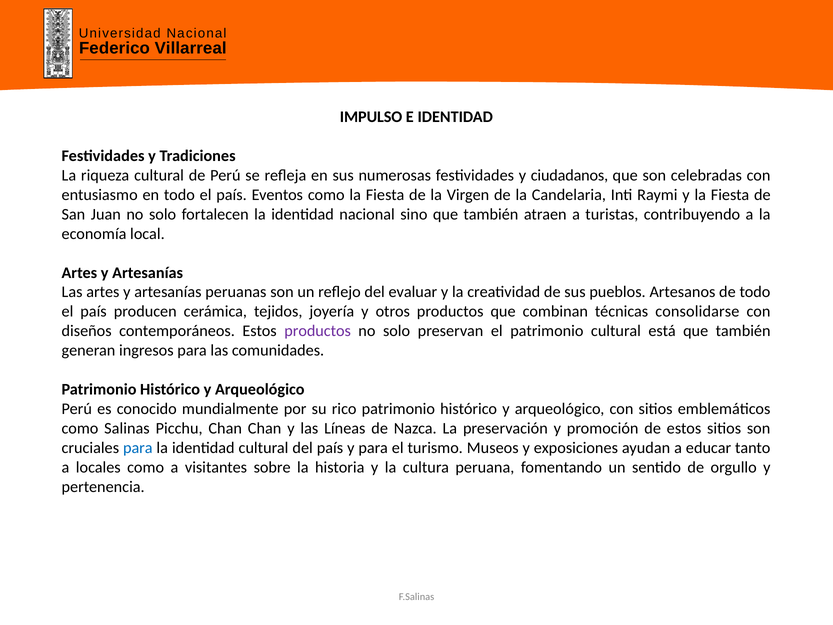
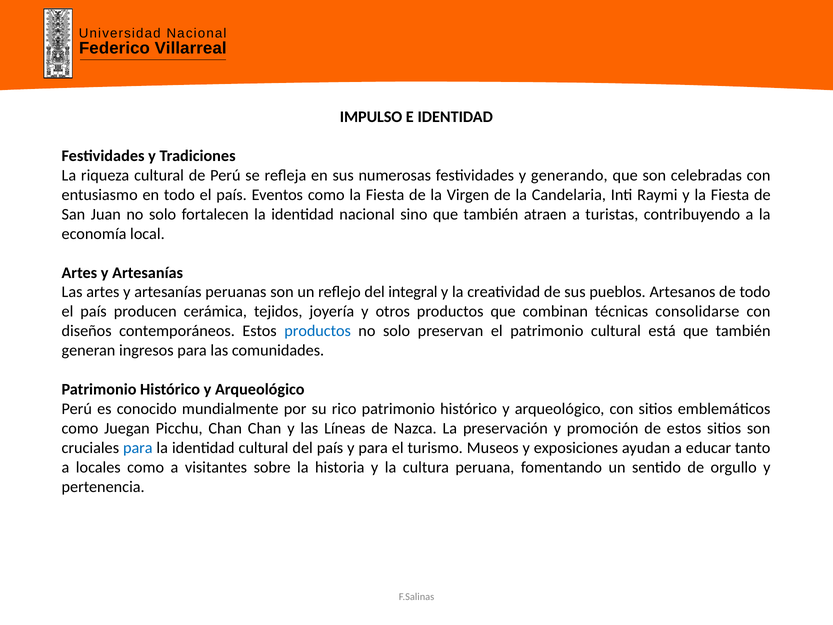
ciudadanos: ciudadanos -> generando
evaluar: evaluar -> integral
productos at (318, 331) colour: purple -> blue
Salinas: Salinas -> Juegan
